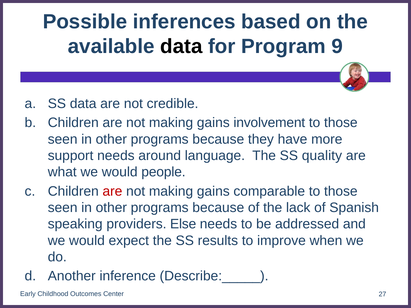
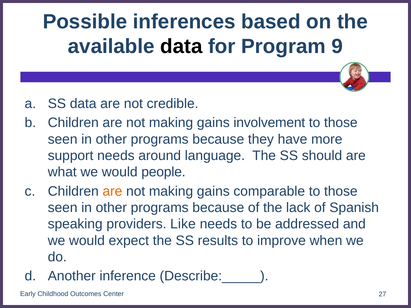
quality: quality -> should
are at (112, 191) colour: red -> orange
Else: Else -> Like
